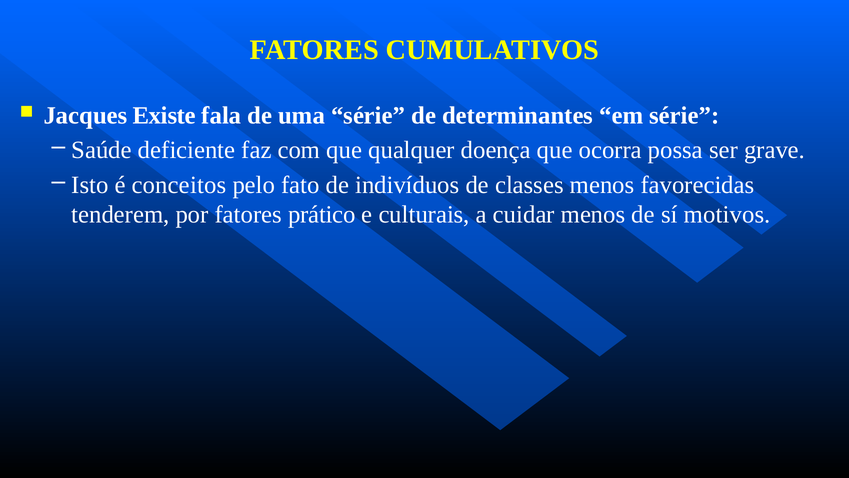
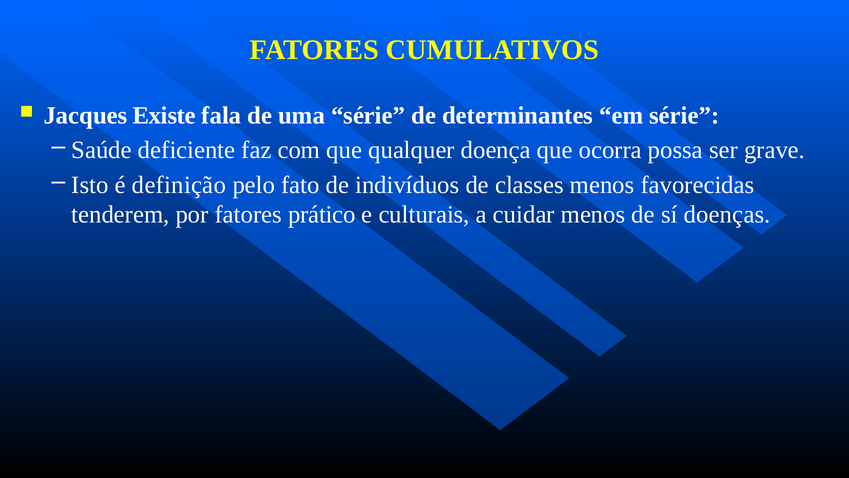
conceitos: conceitos -> definição
motivos: motivos -> doenças
